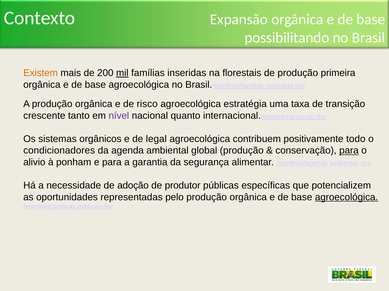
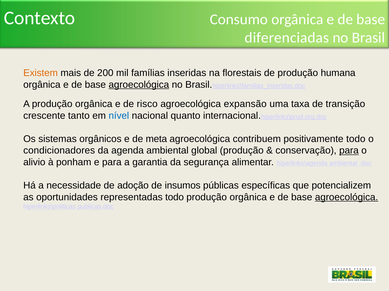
Expansão: Expansão -> Consumo
possibilitando: possibilitando -> diferenciadas
mil underline: present -> none
primeira: primeira -> humana
agroecológica at (139, 85) underline: none -> present
estratégia: estratégia -> expansão
nível colour: purple -> blue
legal: legal -> meta
produtor: produtor -> insumos
representadas pelo: pelo -> todo
